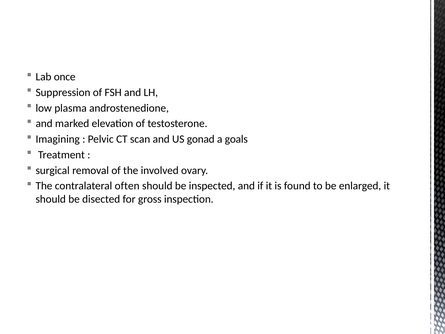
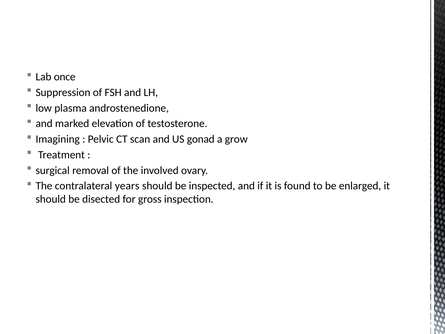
goals: goals -> grow
often: often -> years
